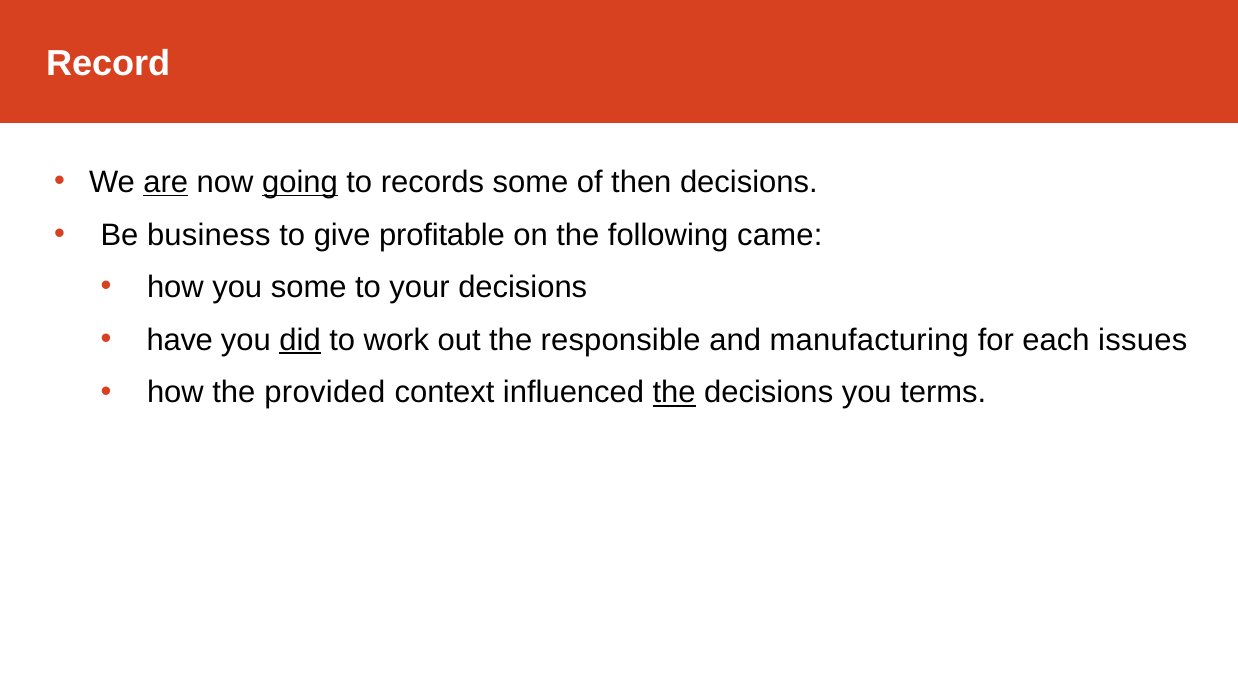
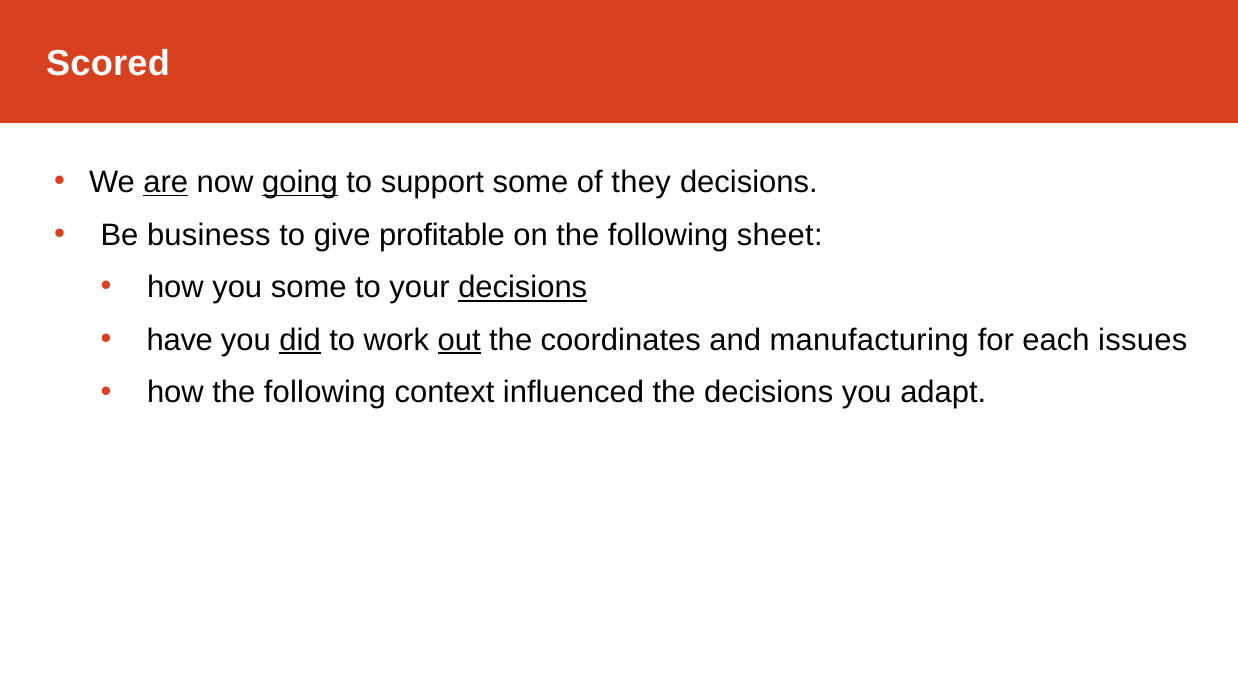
Record: Record -> Scored
records: records -> support
then: then -> they
came: came -> sheet
decisions at (523, 288) underline: none -> present
out underline: none -> present
responsible: responsible -> coordinates
how the provided: provided -> following
the at (674, 393) underline: present -> none
terms: terms -> adapt
